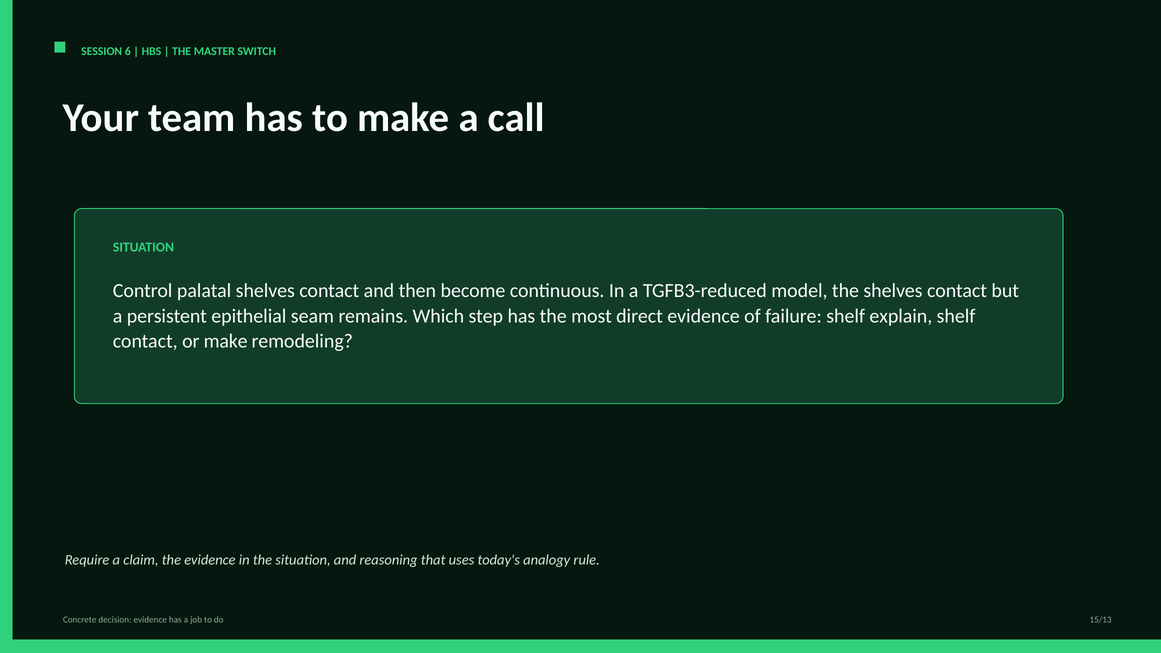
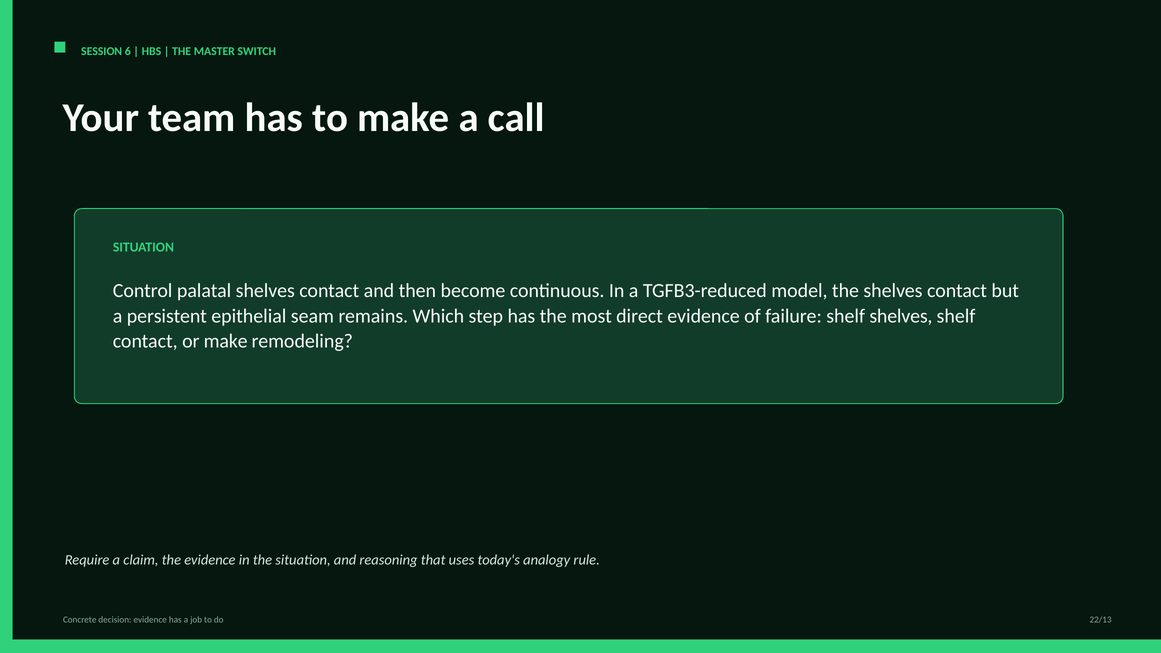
shelf explain: explain -> shelves
15/13: 15/13 -> 22/13
